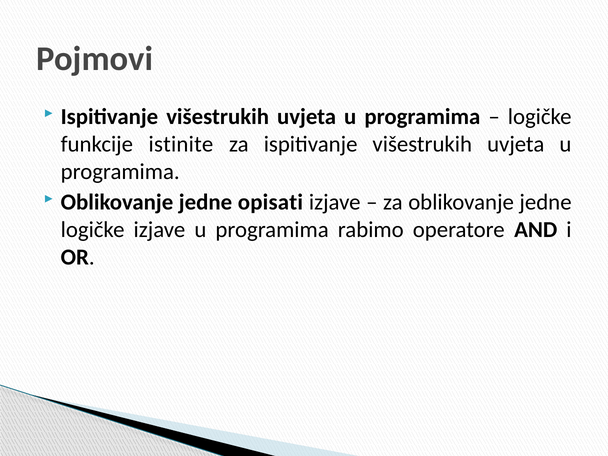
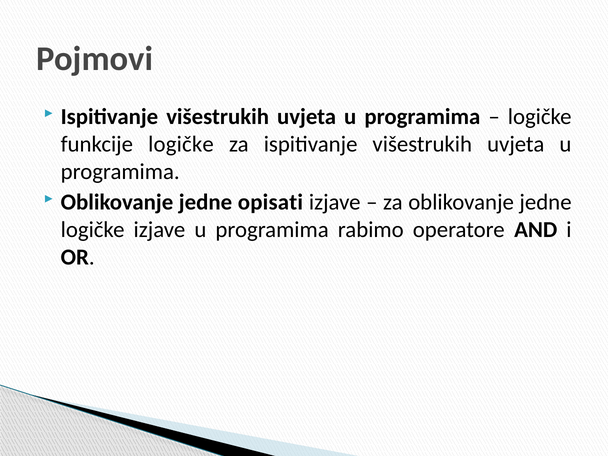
funkcije istinite: istinite -> logičke
